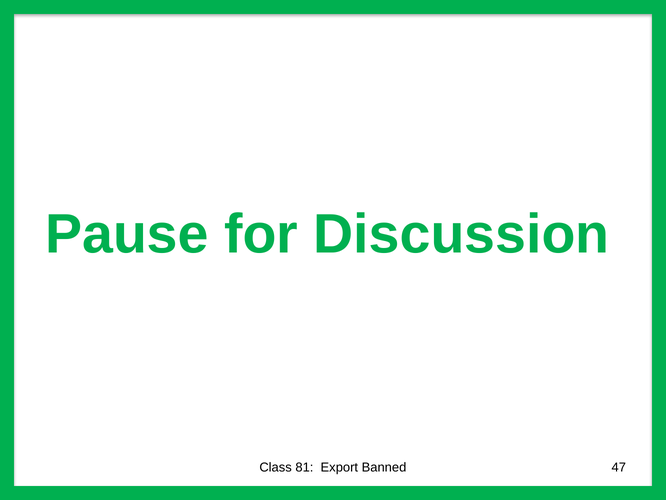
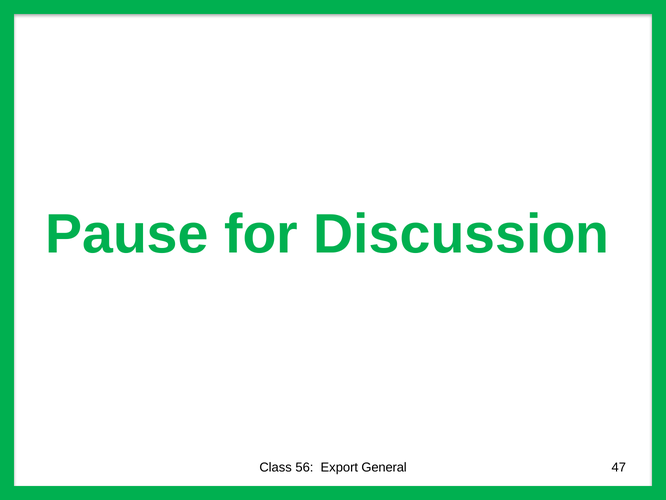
81: 81 -> 56
Banned: Banned -> General
